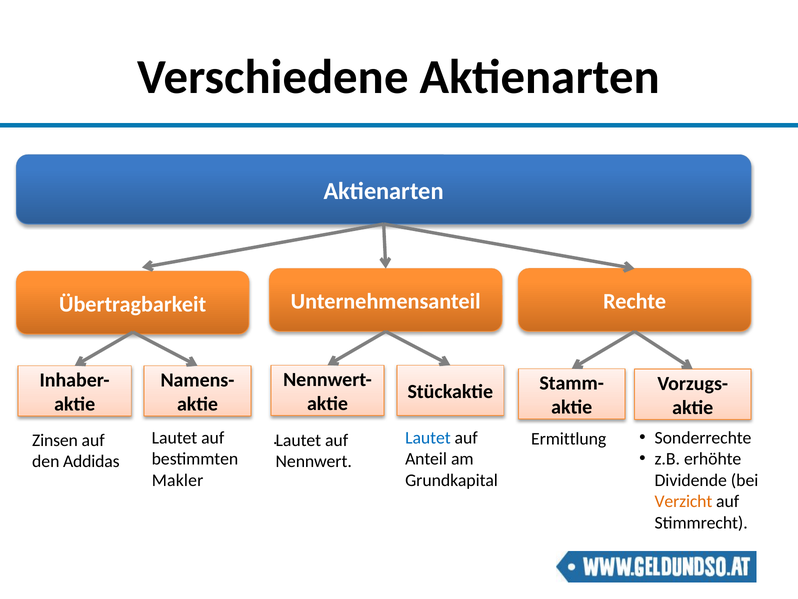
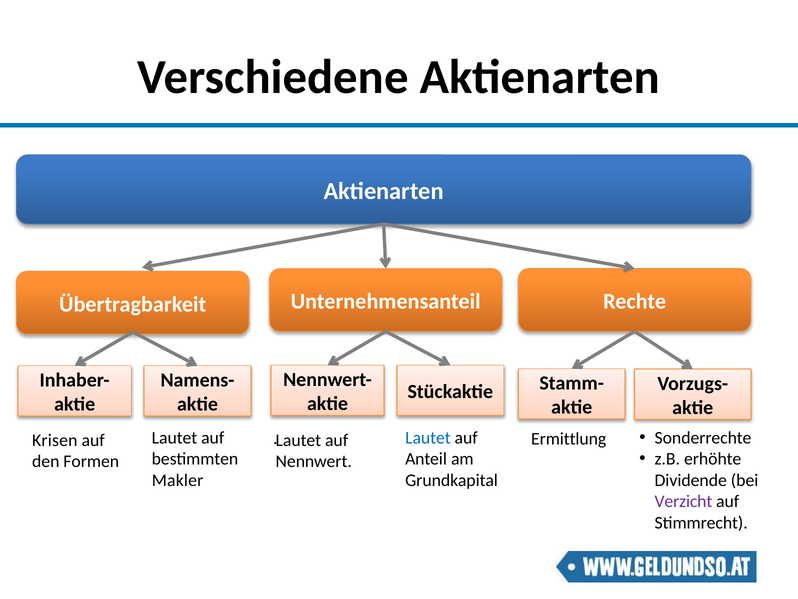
Zinsen: Zinsen -> Krisen
Addidas: Addidas -> Formen
Verzicht colour: orange -> purple
